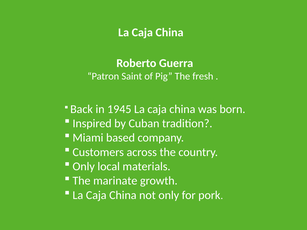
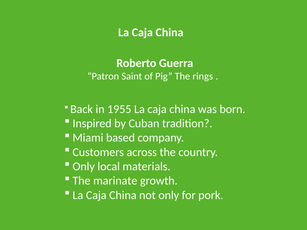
fresh: fresh -> rings
1945: 1945 -> 1955
